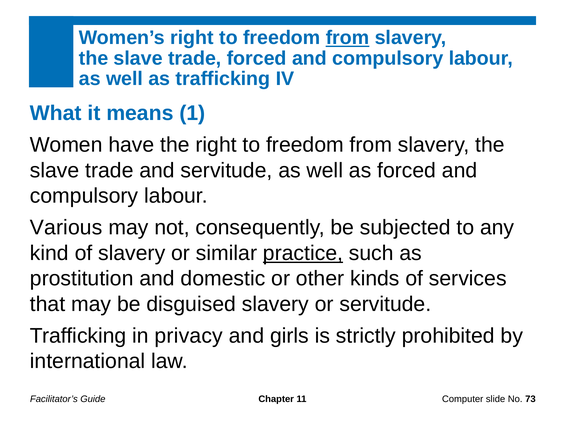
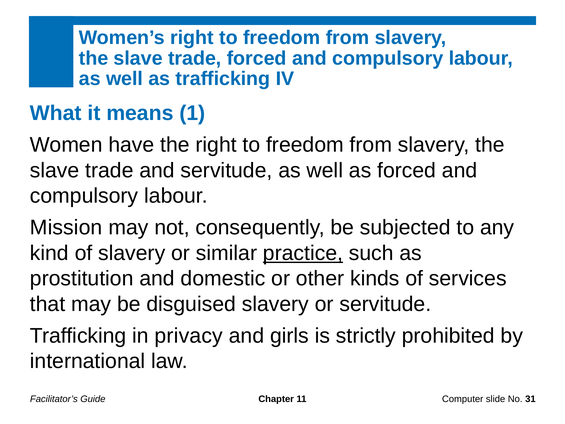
from at (348, 38) underline: present -> none
Various: Various -> Mission
73: 73 -> 31
